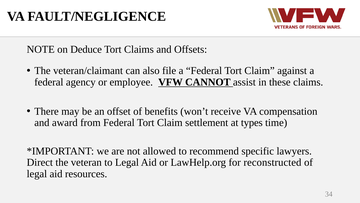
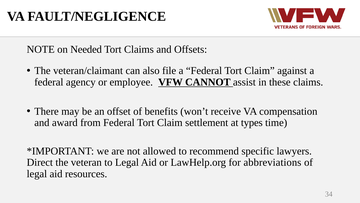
Deduce: Deduce -> Needed
reconstructed: reconstructed -> abbreviations
